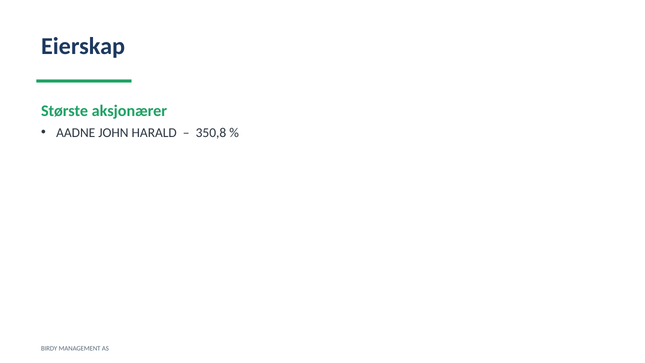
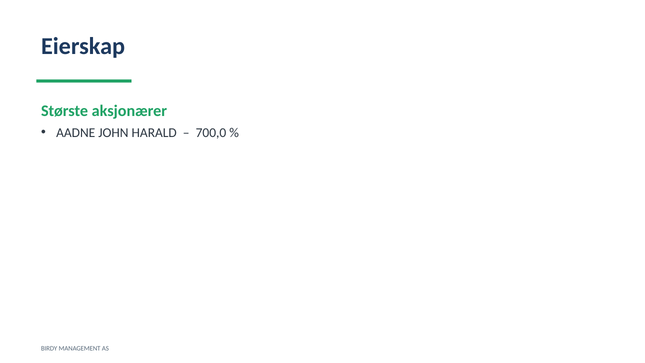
350,8: 350,8 -> 700,0
